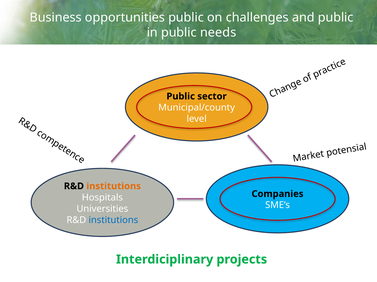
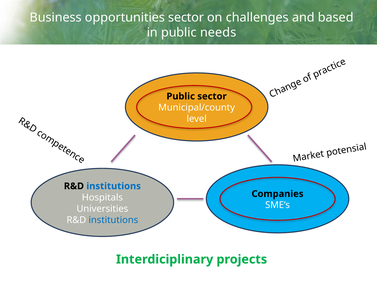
opportunities public: public -> sector
and public: public -> based
institutions at (114, 187) colour: orange -> blue
